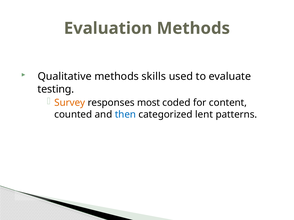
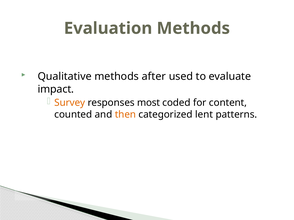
skills: skills -> after
testing: testing -> impact
then colour: blue -> orange
